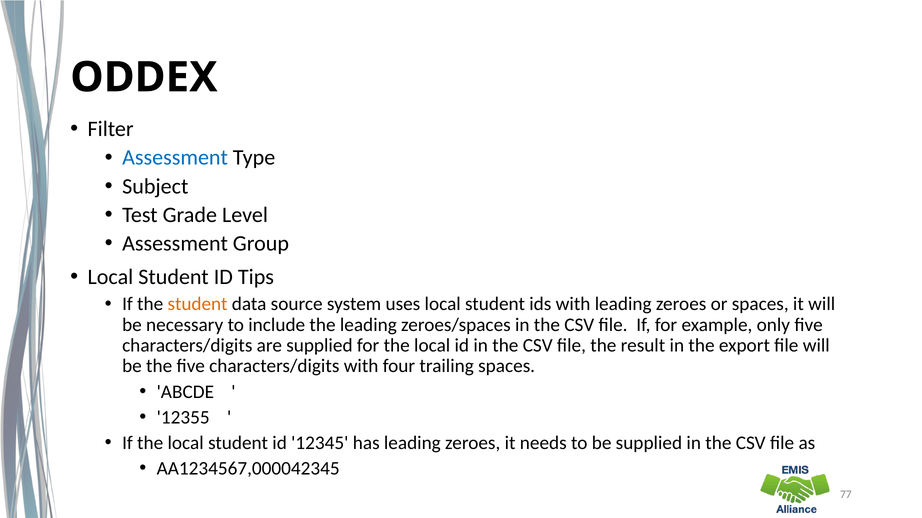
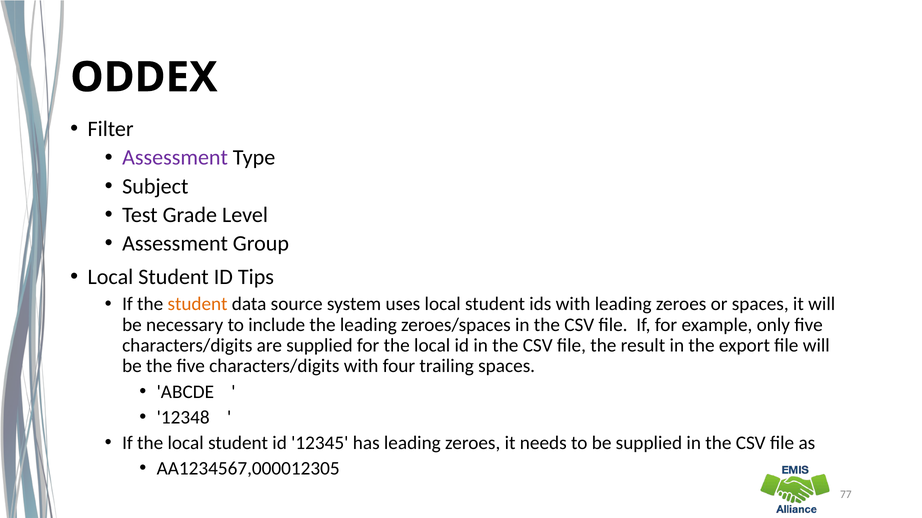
Assessment at (175, 158) colour: blue -> purple
12355: 12355 -> 12348
AA1234567,000042345: AA1234567,000042345 -> AA1234567,000012305
